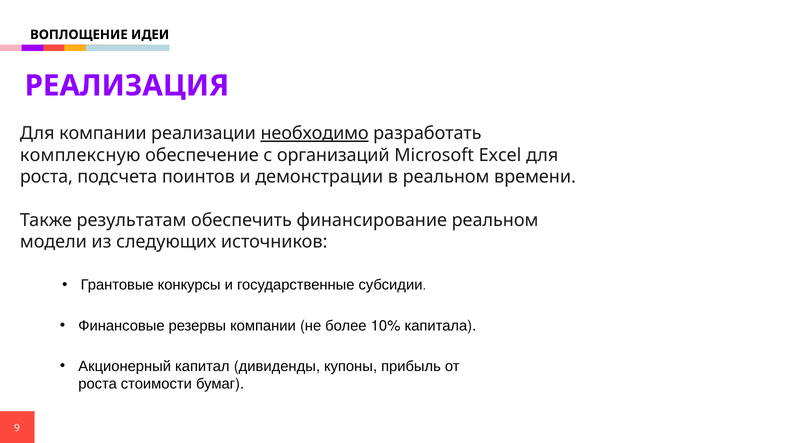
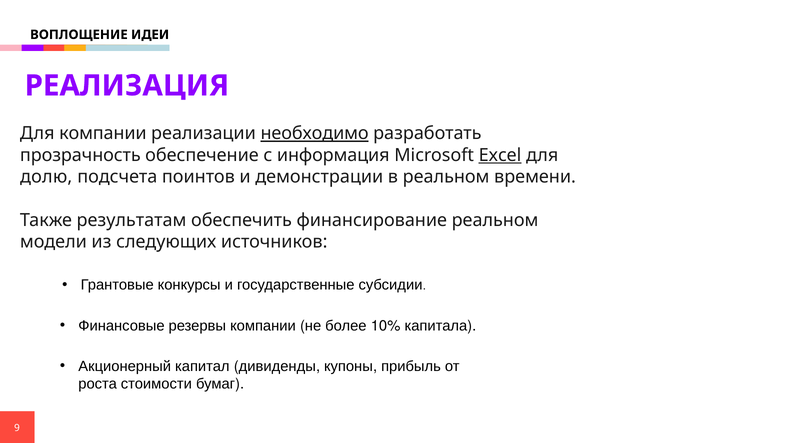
комплексную: комплексную -> прозрачность
организаций: организаций -> информация
Excel underline: none -> present
роста at (46, 177): роста -> долю
